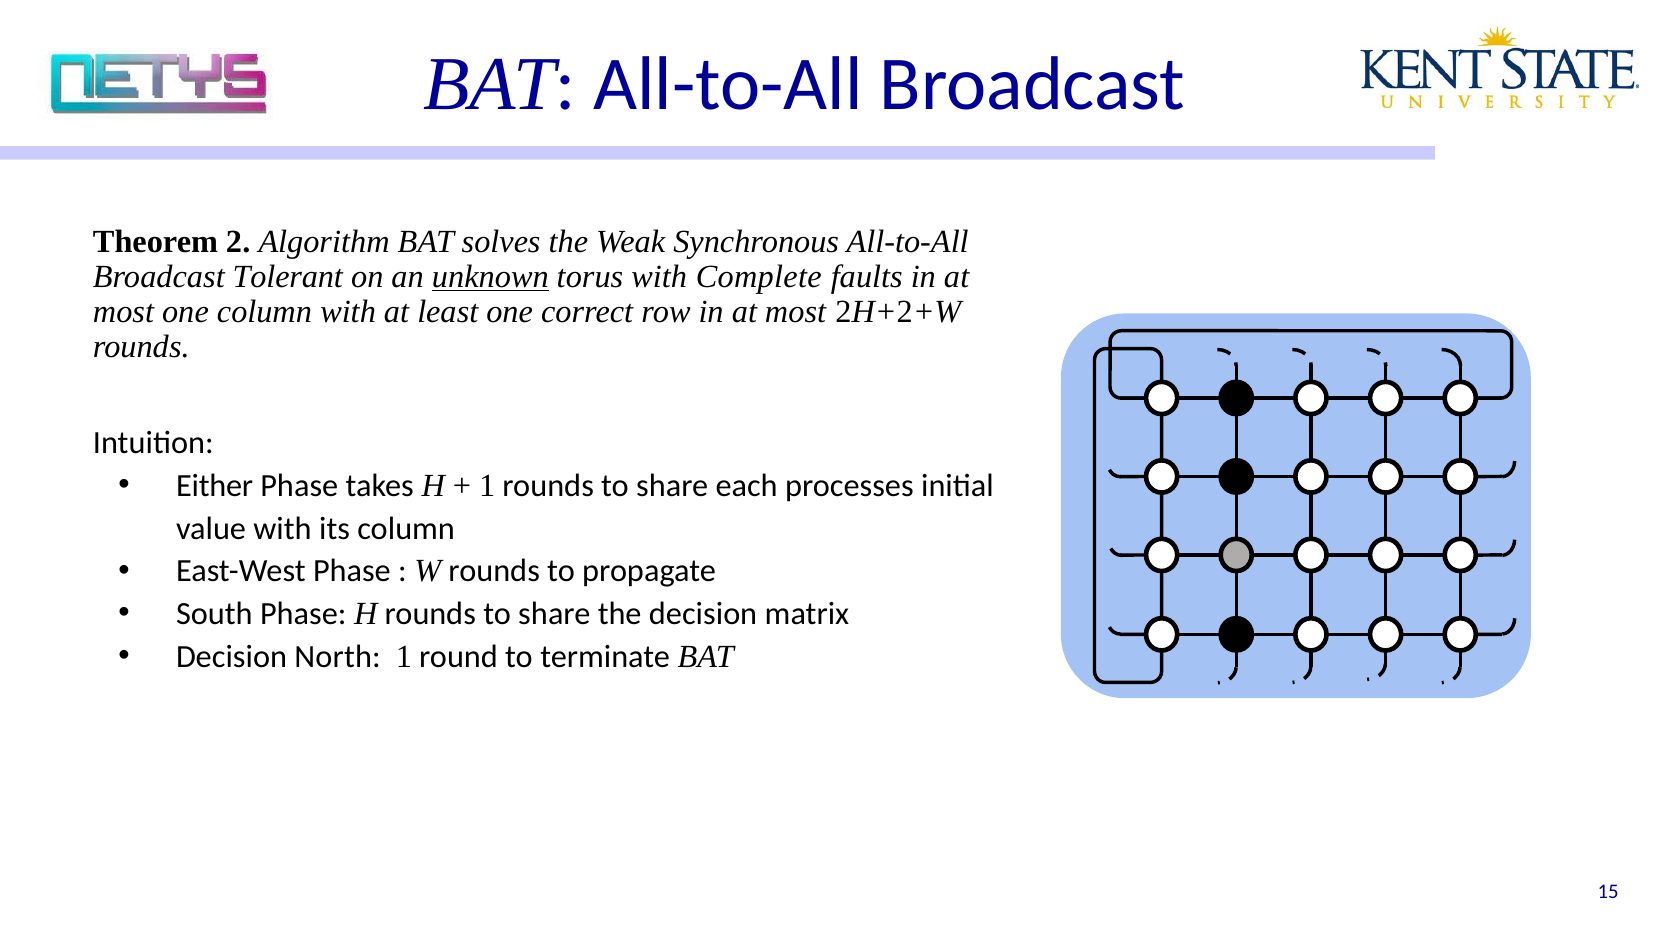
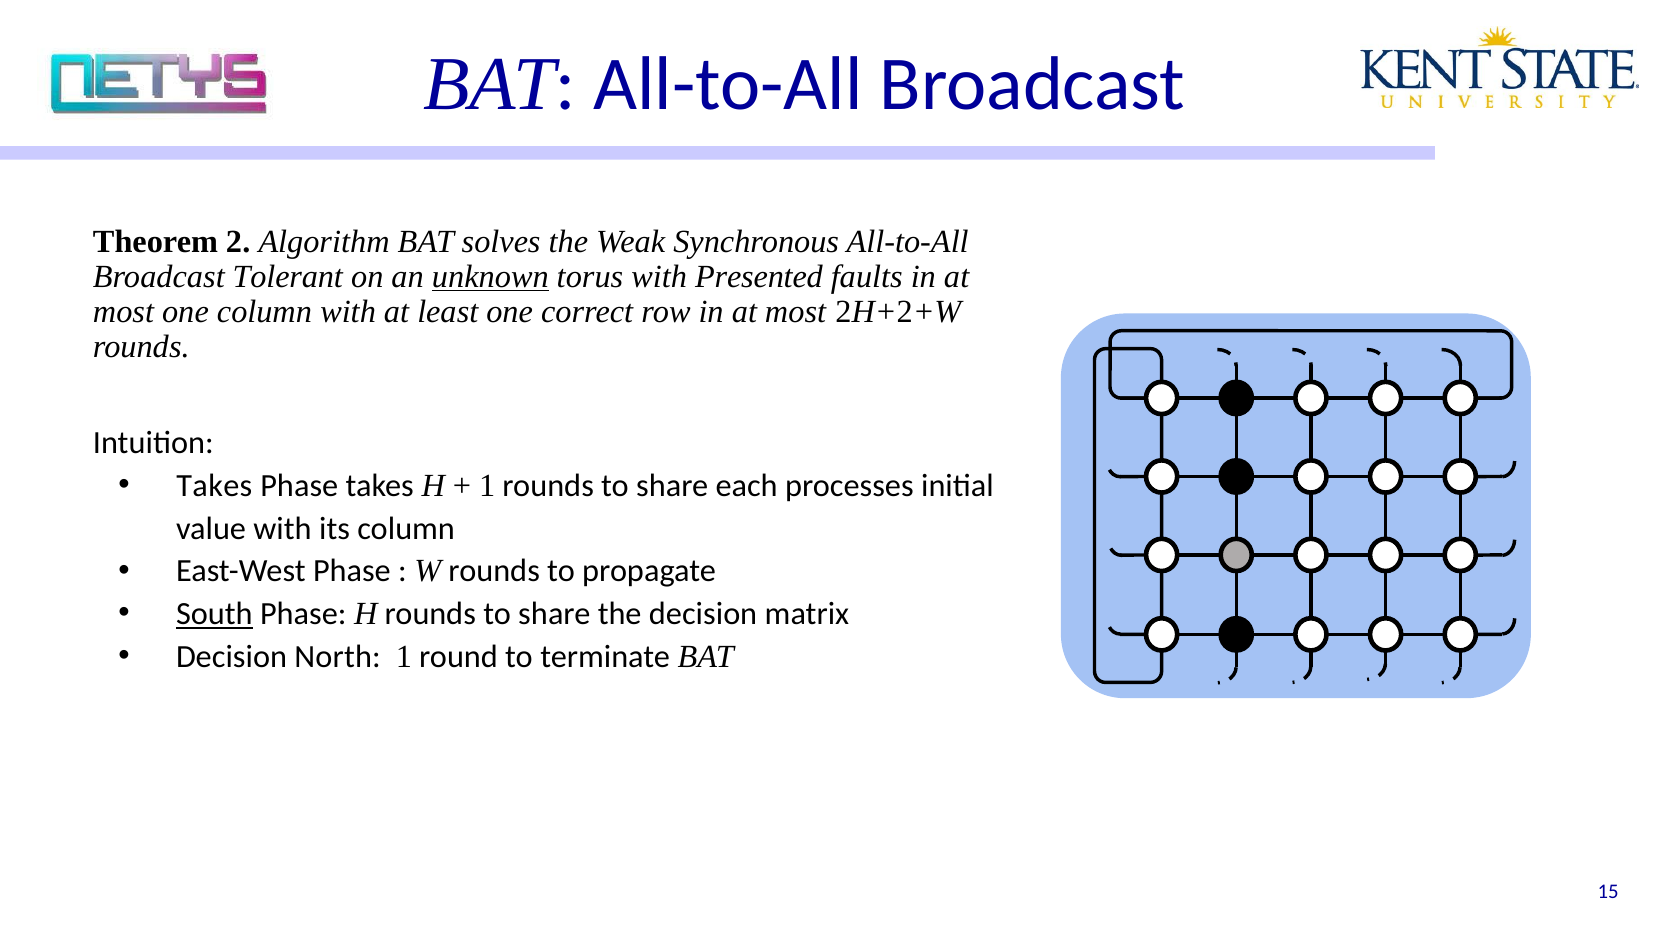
Complete: Complete -> Presented
Either at (215, 486): Either -> Takes
South underline: none -> present
